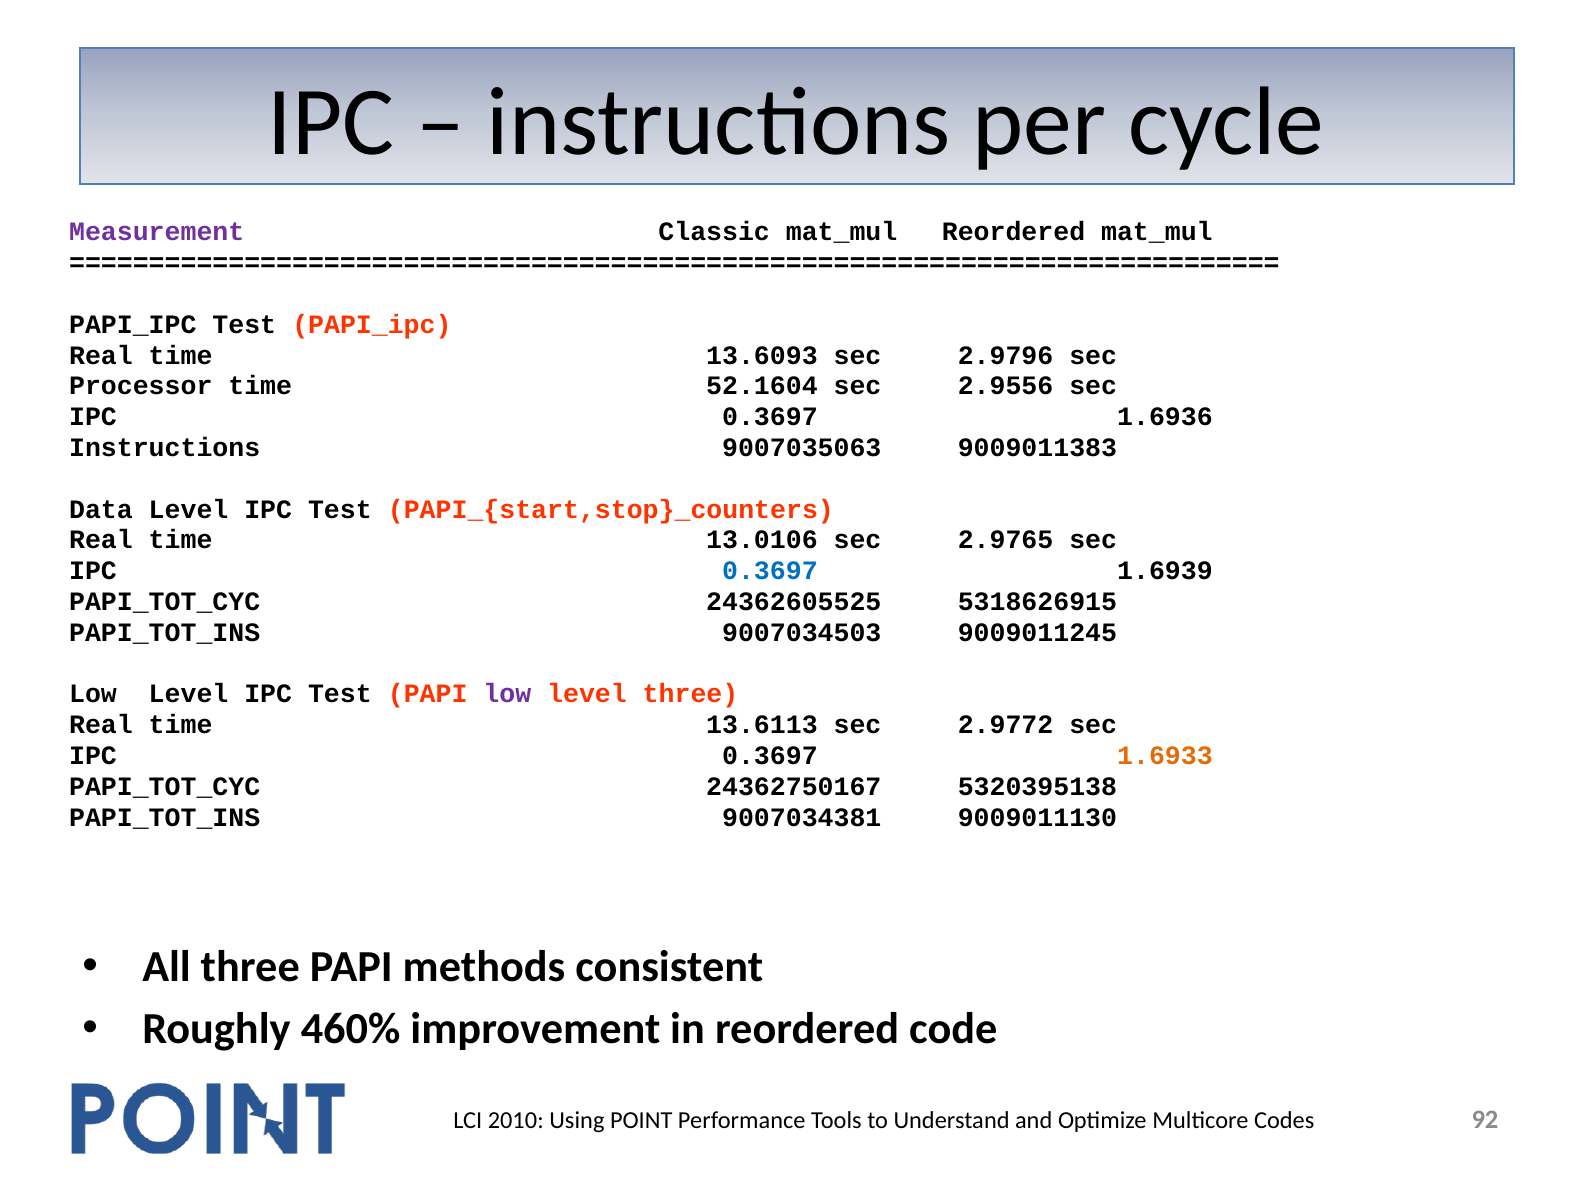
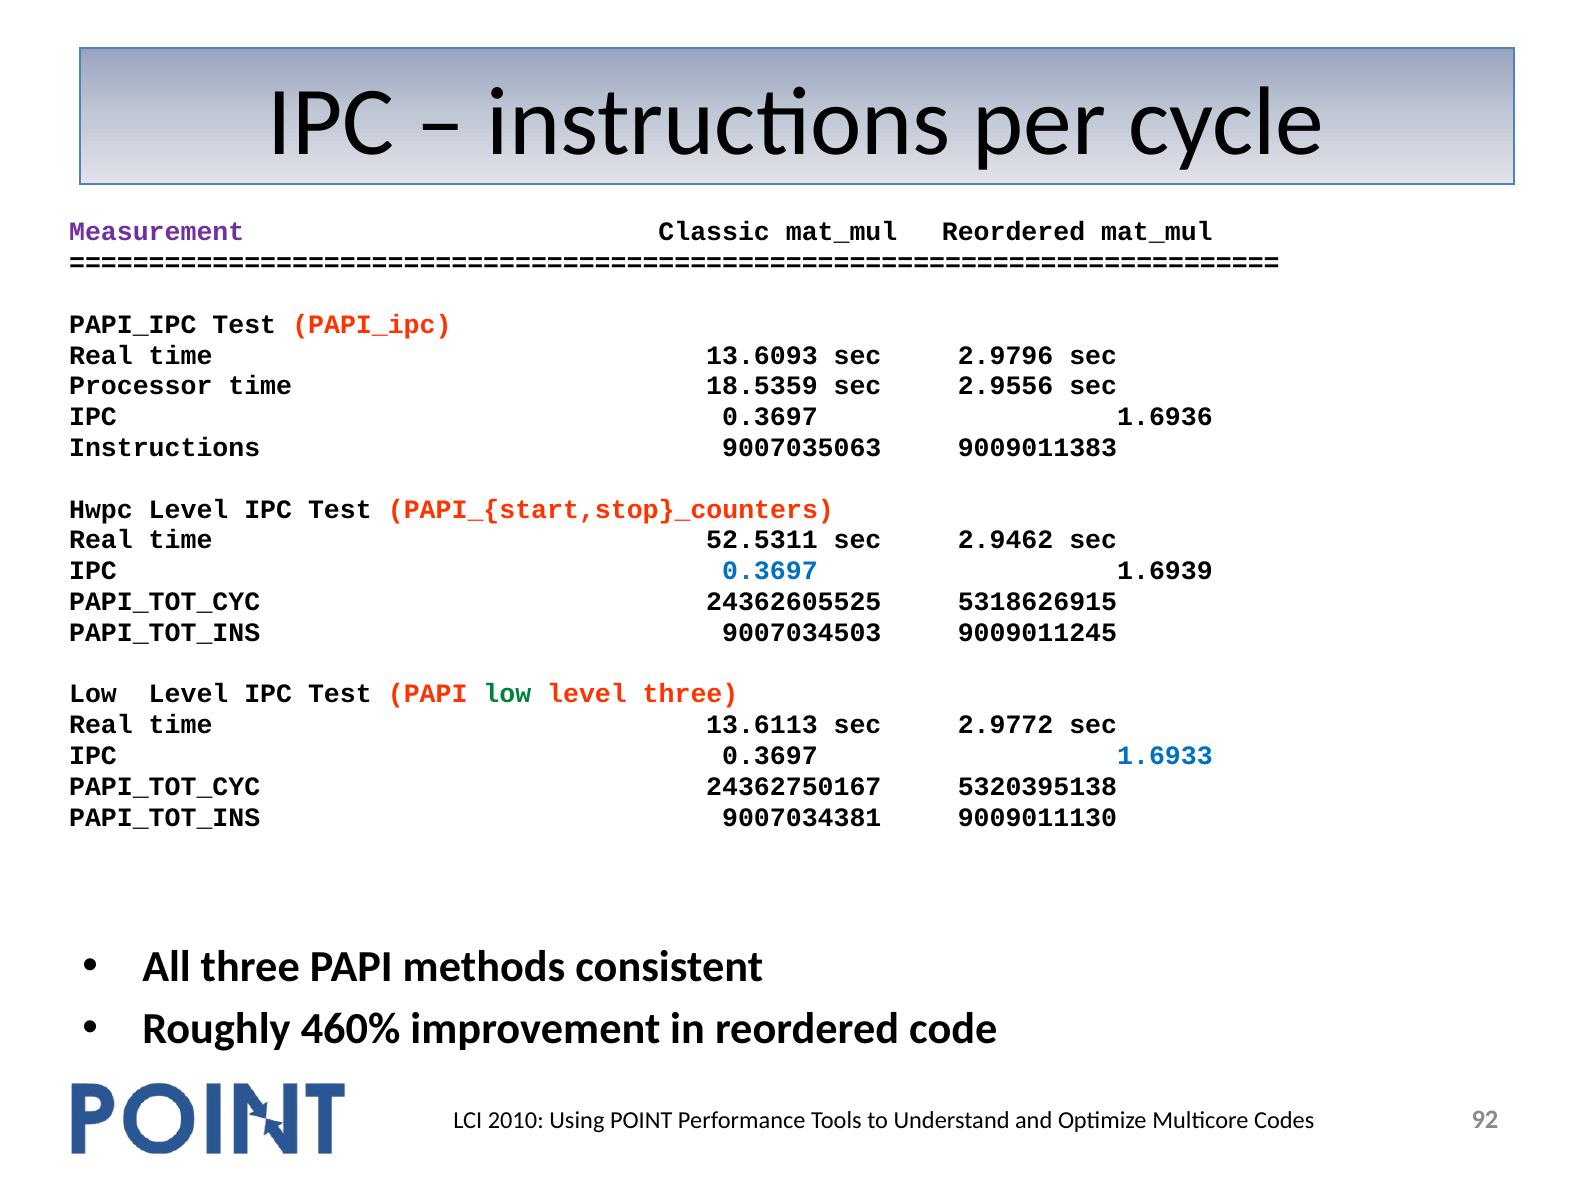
52.1604: 52.1604 -> 18.5359
Data: Data -> Hwpc
13.0106: 13.0106 -> 52.5311
2.9765: 2.9765 -> 2.9462
low at (507, 694) colour: purple -> green
1.6933 colour: orange -> blue
